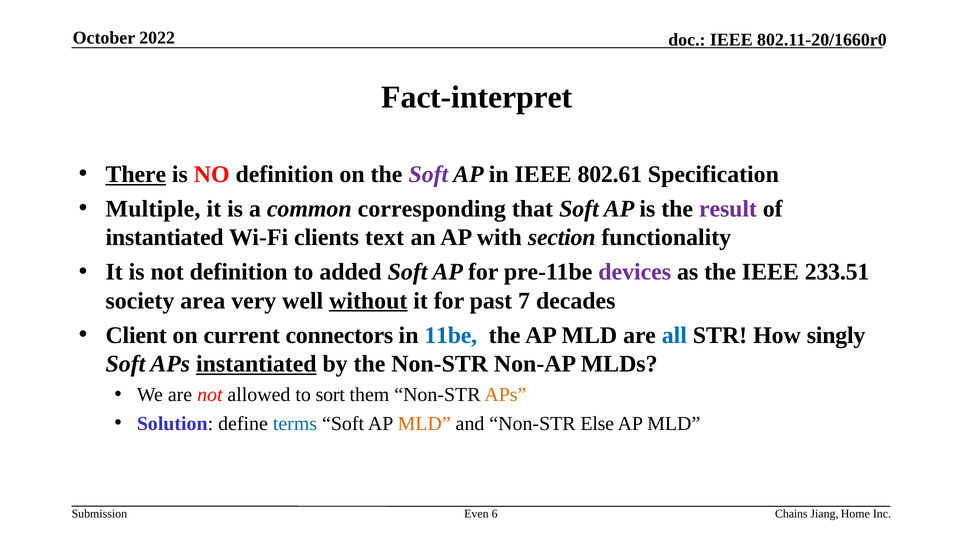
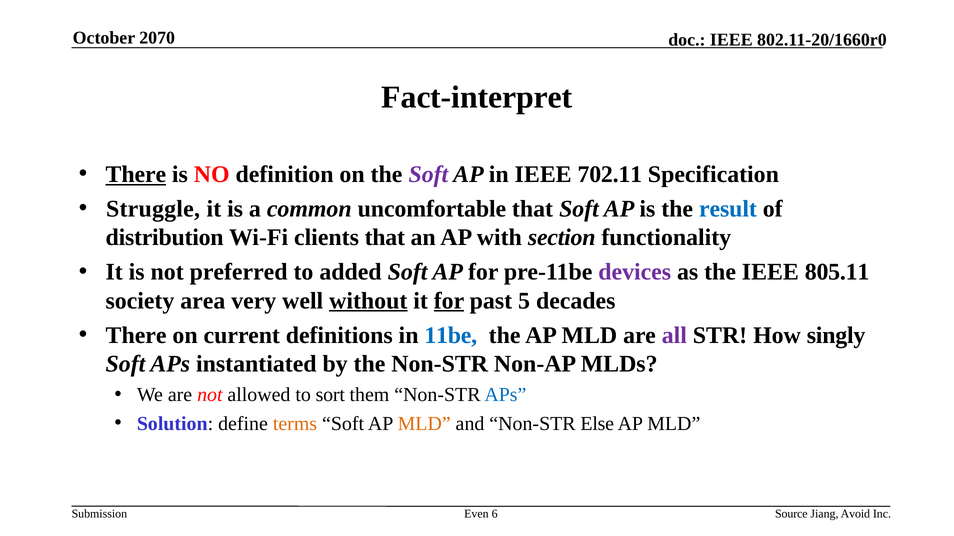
2022: 2022 -> 2070
802.61: 802.61 -> 702.11
Multiple: Multiple -> Struggle
corresponding: corresponding -> uncomfortable
result colour: purple -> blue
instantiated at (165, 238): instantiated -> distribution
clients text: text -> that
not definition: definition -> preferred
233.51: 233.51 -> 805.11
for at (449, 301) underline: none -> present
7: 7 -> 5
Client at (136, 336): Client -> There
connectors: connectors -> definitions
all colour: blue -> purple
instantiated at (256, 364) underline: present -> none
APs at (505, 395) colour: orange -> blue
terms colour: blue -> orange
Chains: Chains -> Source
Home: Home -> Avoid
